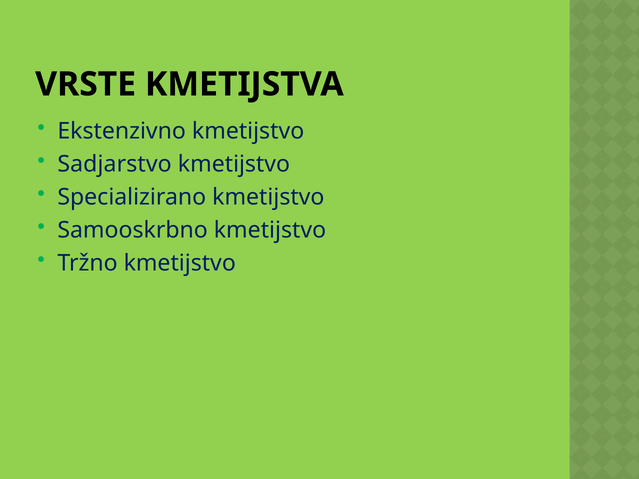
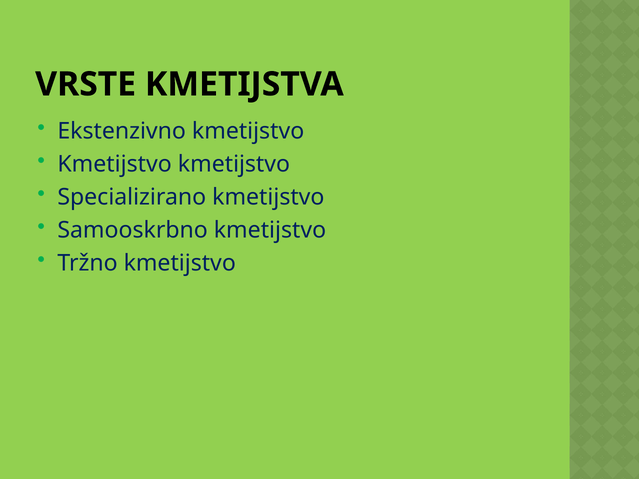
Sadjarstvo at (115, 164): Sadjarstvo -> Kmetijstvo
